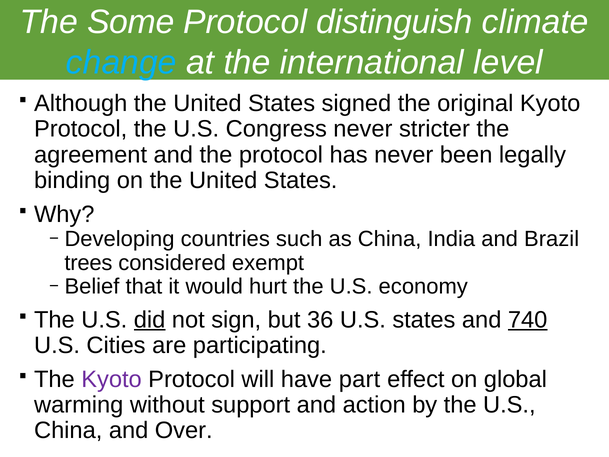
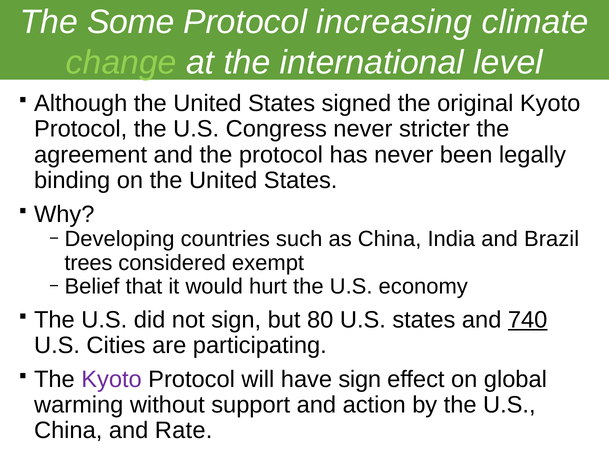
distinguish: distinguish -> increasing
change colour: light blue -> light green
did underline: present -> none
36: 36 -> 80
have part: part -> sign
Over: Over -> Rate
